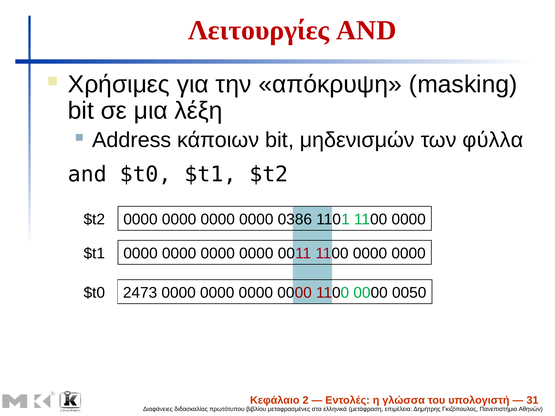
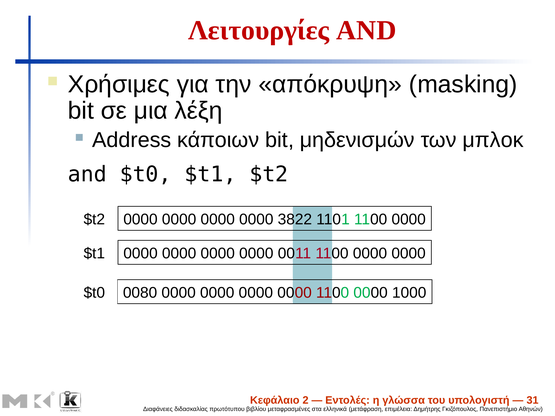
φύλλα: φύλλα -> μπλοκ
0386: 0386 -> 3822
2473: 2473 -> 0080
0050: 0050 -> 1000
